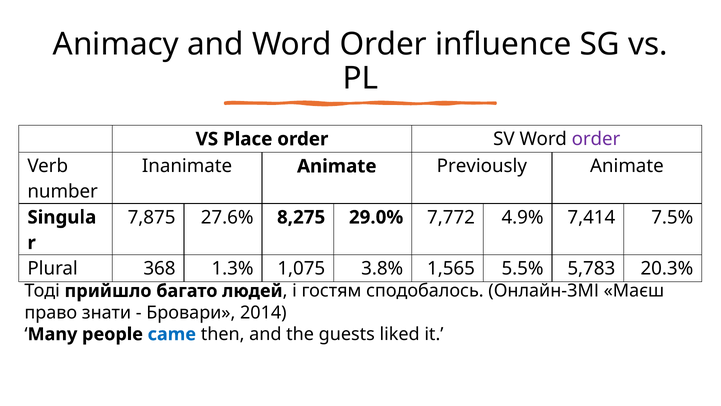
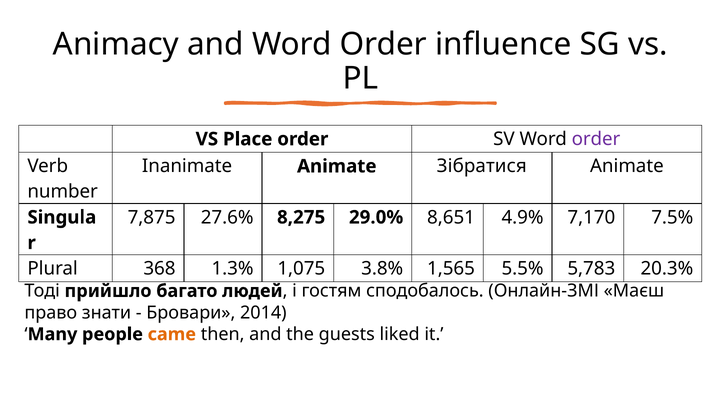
Previously: Previously -> Зібратися
7,772: 7,772 -> 8,651
7,414: 7,414 -> 7,170
came colour: blue -> orange
